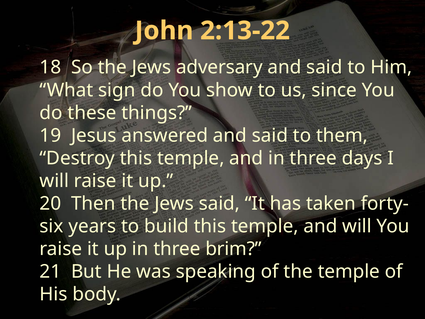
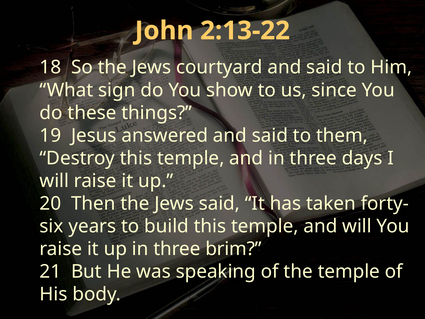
adversary: adversary -> courtyard
